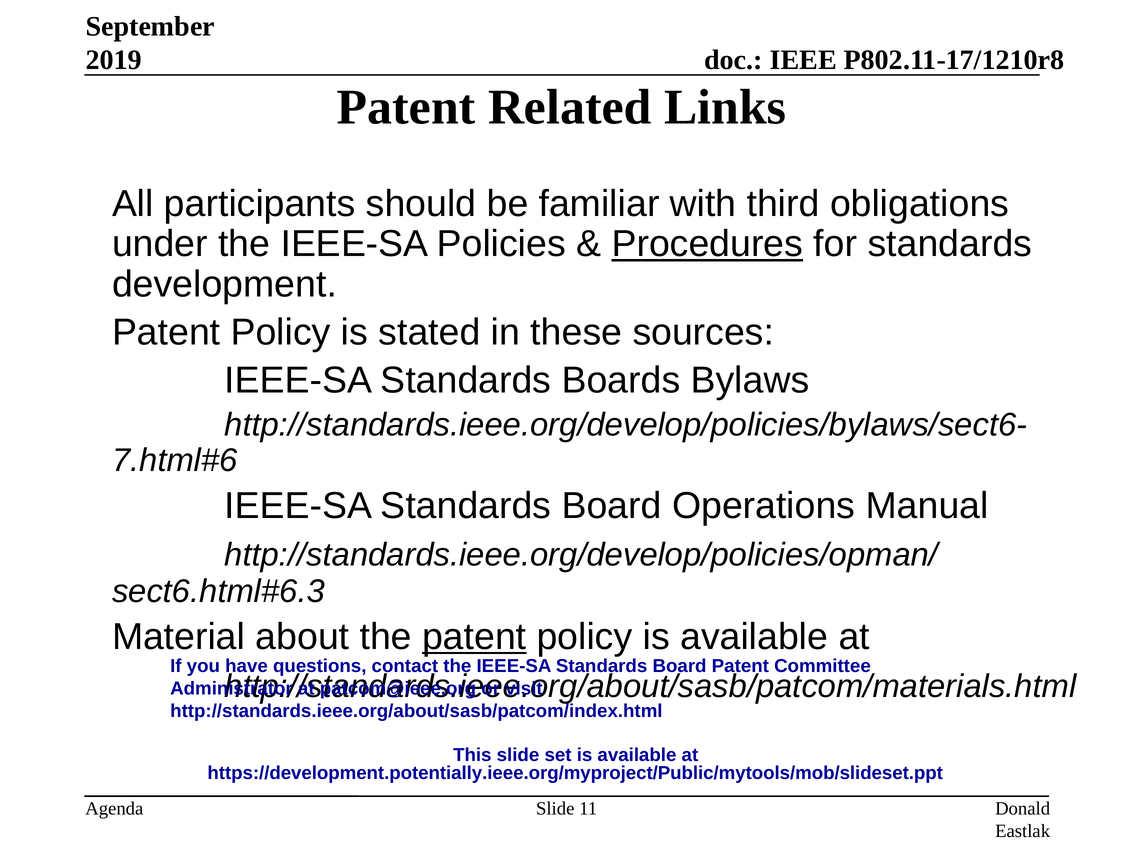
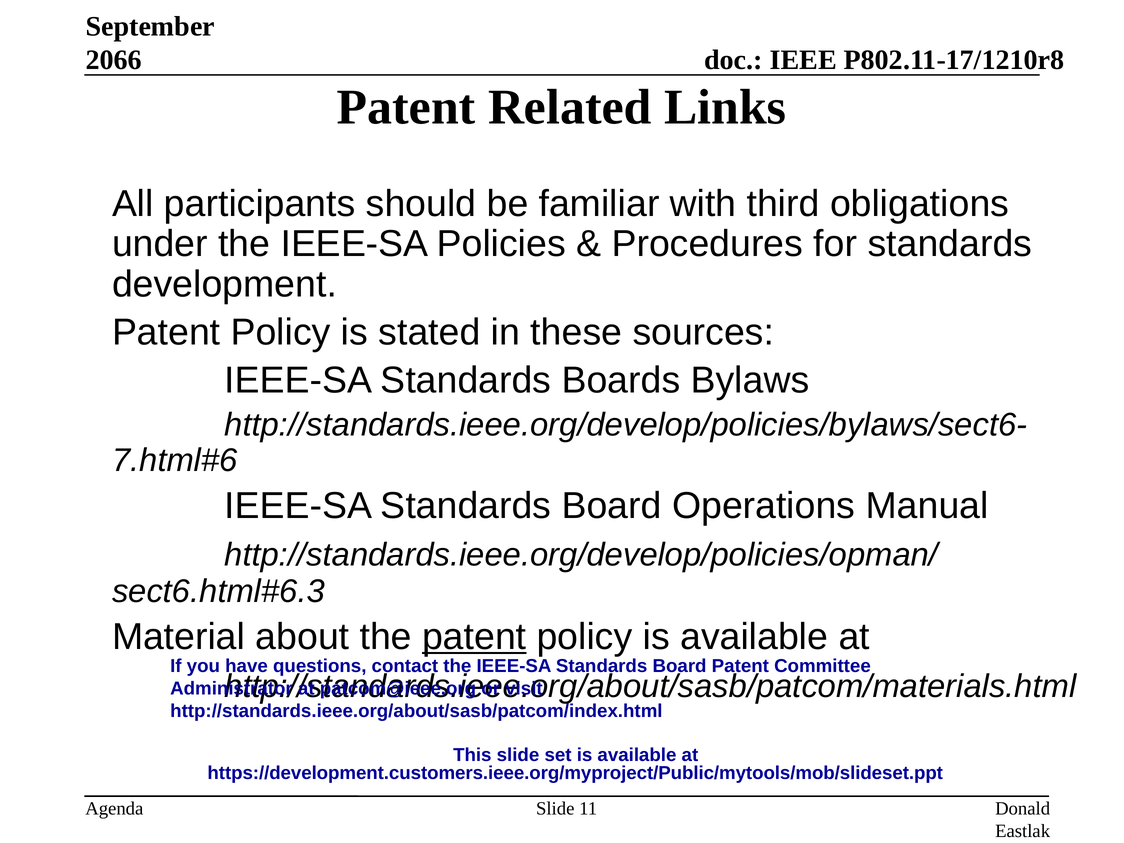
2019: 2019 -> 2066
Procedures underline: present -> none
https://development.potentially.ieee.org/myproject/Public/mytools/mob/slideset.ppt: https://development.potentially.ieee.org/myproject/Public/mytools/mob/slideset.ppt -> https://development.customers.ieee.org/myproject/Public/mytools/mob/slideset.ppt
